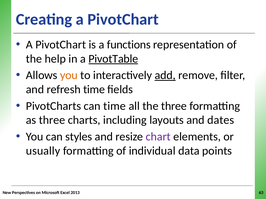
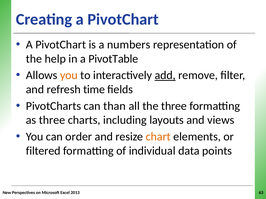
functions: functions -> numbers
PivotTable underline: present -> none
can time: time -> than
dates: dates -> views
styles: styles -> order
chart colour: purple -> orange
usually: usually -> filtered
